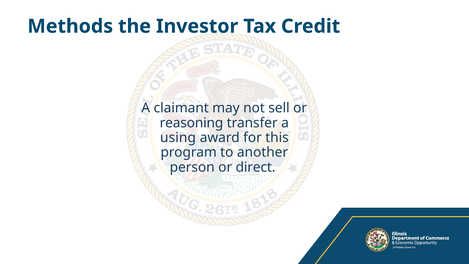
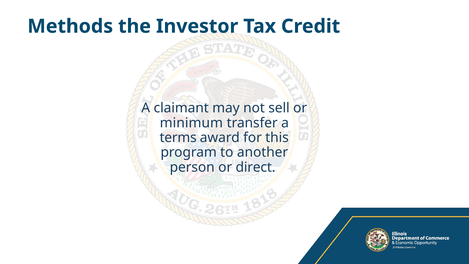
reasoning: reasoning -> minimum
using: using -> terms
